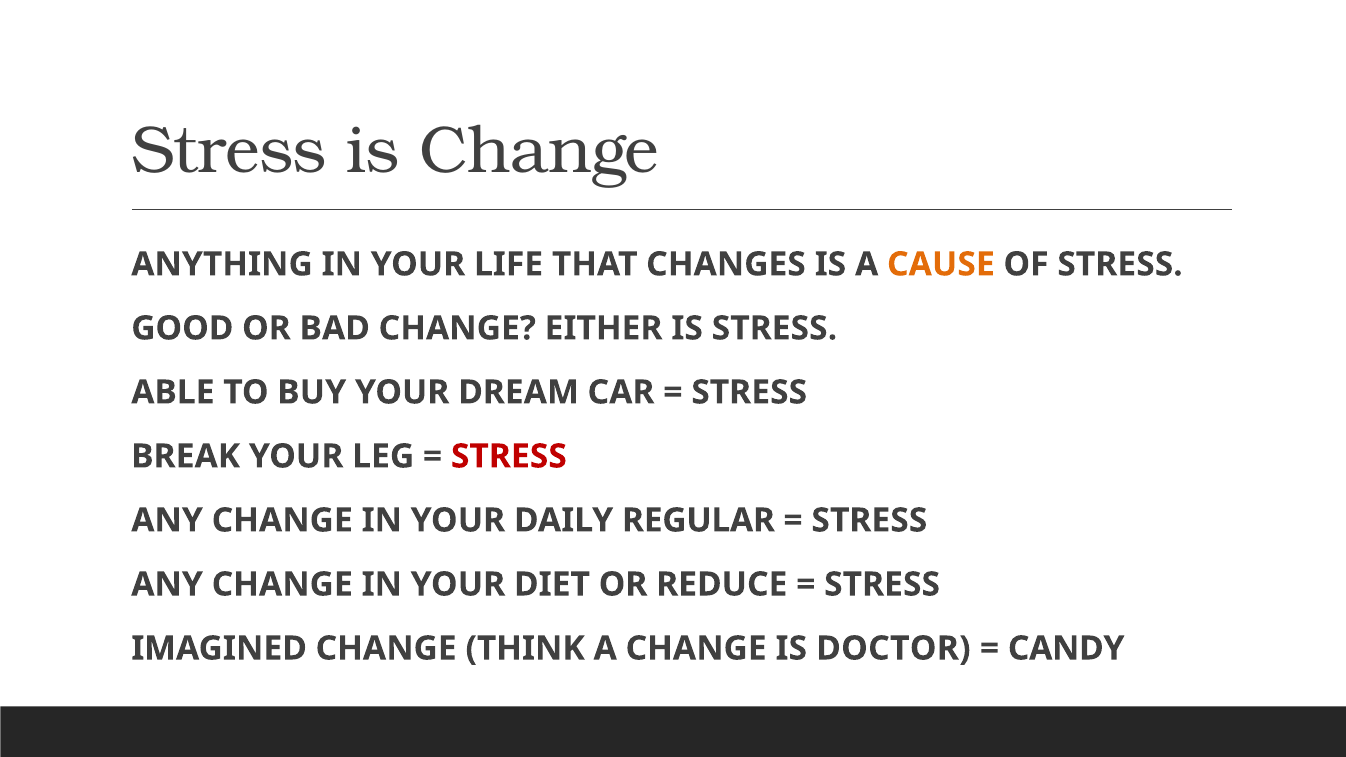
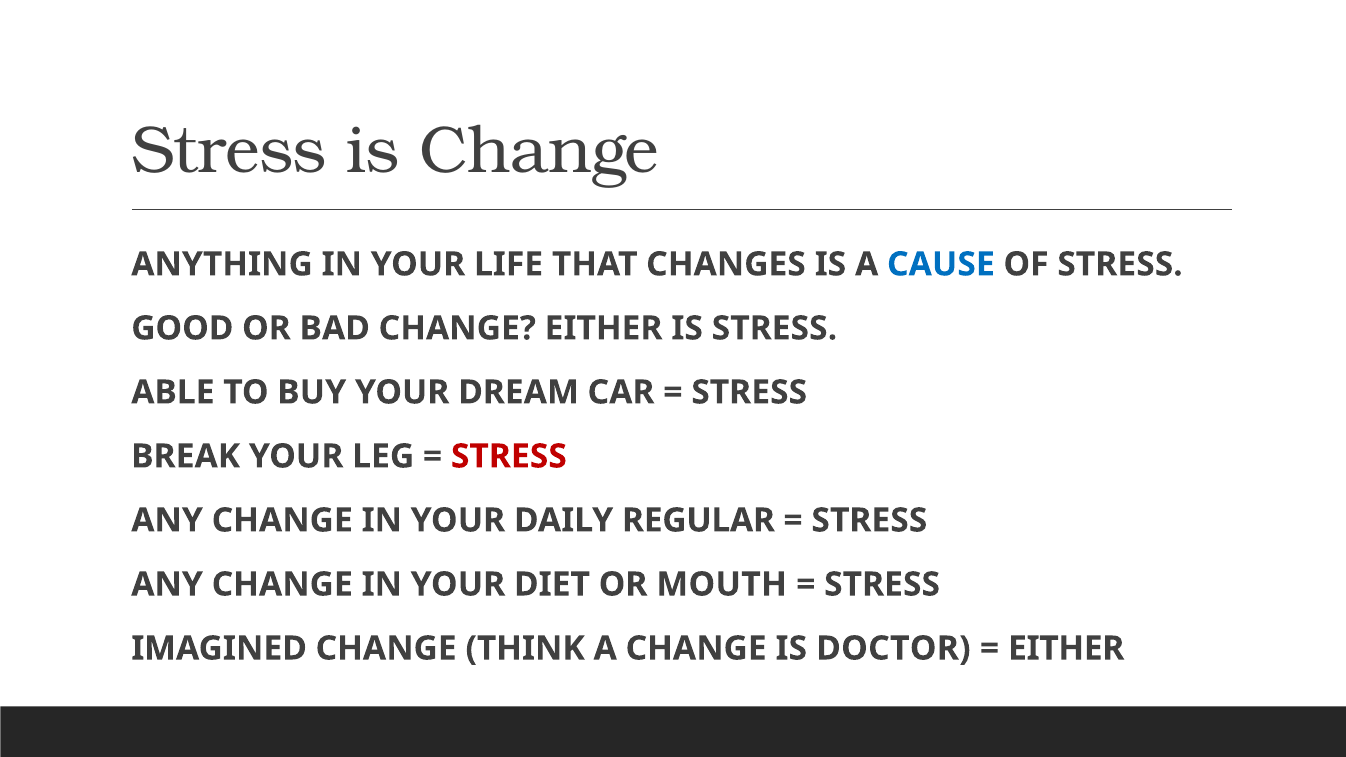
CAUSE colour: orange -> blue
REDUCE: REDUCE -> MOUTH
CANDY at (1066, 649): CANDY -> EITHER
